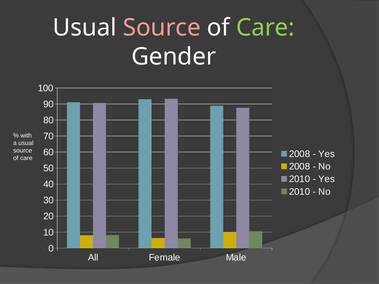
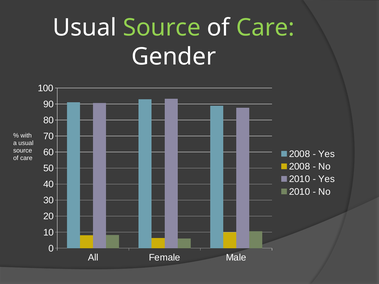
Source at (162, 28) colour: pink -> light green
